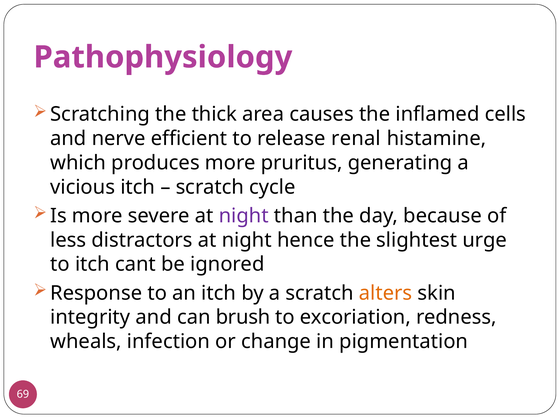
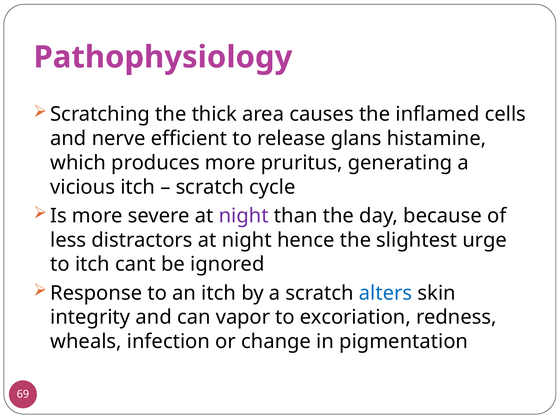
renal: renal -> glans
alters colour: orange -> blue
brush: brush -> vapor
